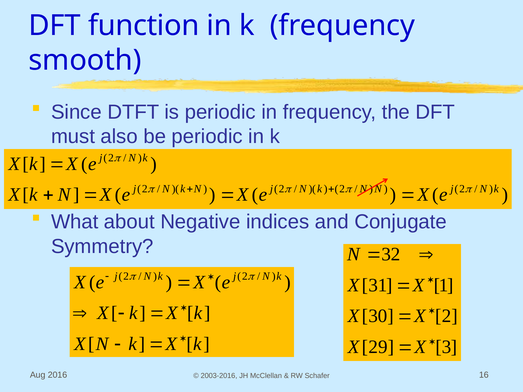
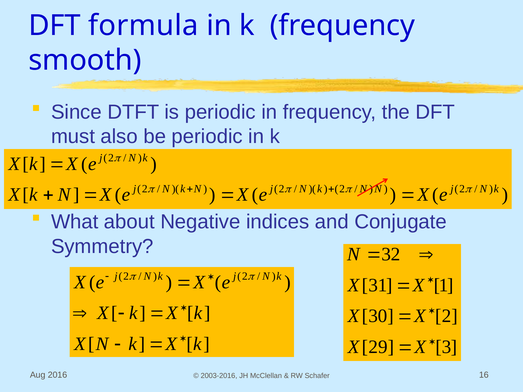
function: function -> formula
